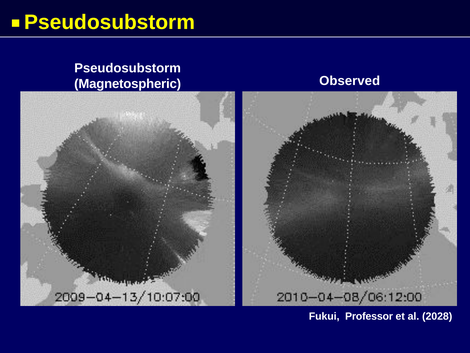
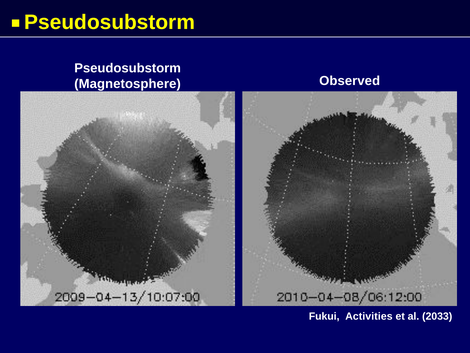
Magnetospheric: Magnetospheric -> Magnetosphere
Professor: Professor -> Activities
2028: 2028 -> 2033
